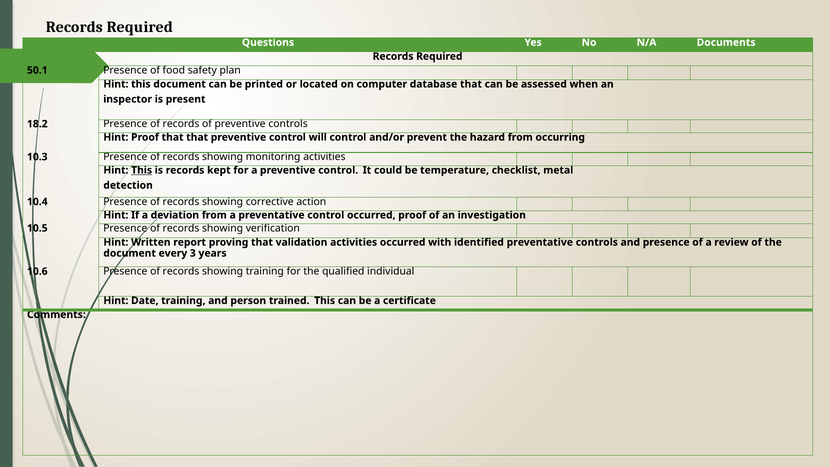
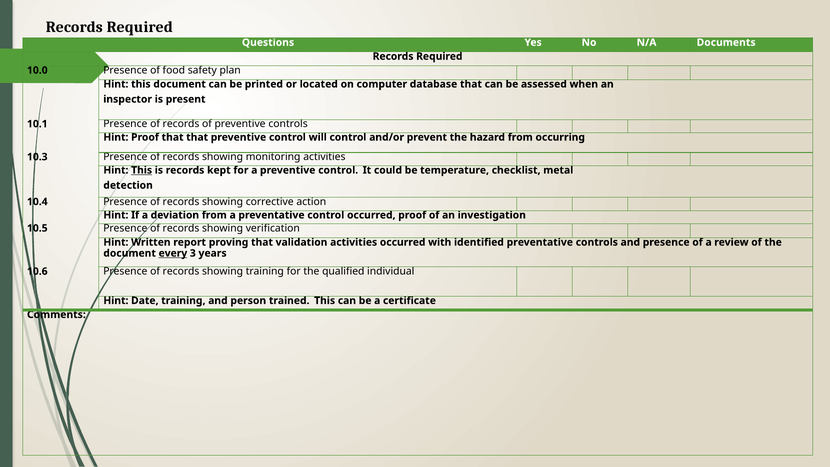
50.1: 50.1 -> 10.0
18.2: 18.2 -> 10.1
every underline: none -> present
